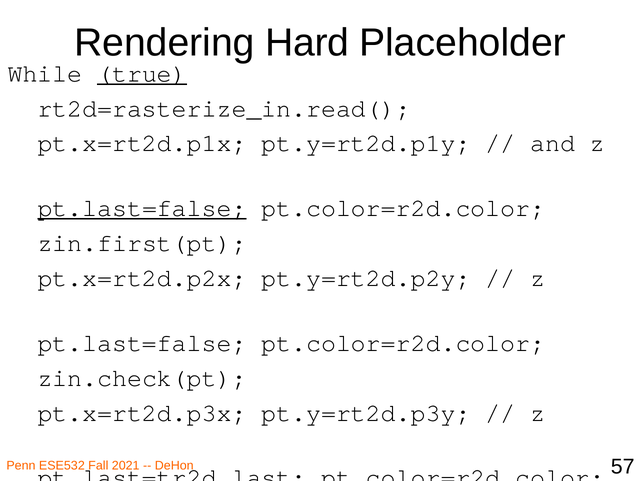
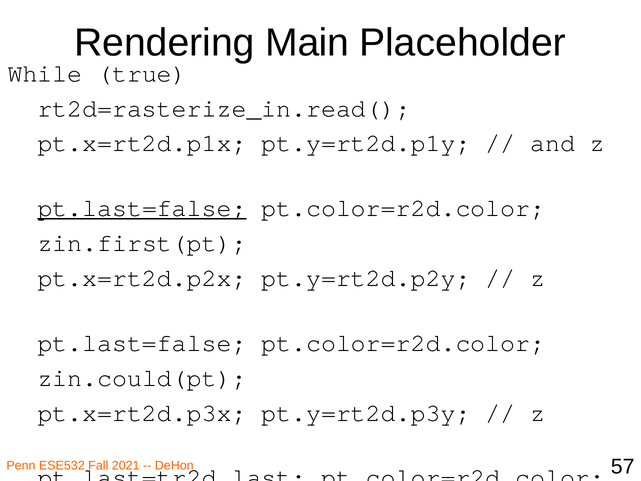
Hard: Hard -> Main
true underline: present -> none
zin.check(pt: zin.check(pt -> zin.could(pt
